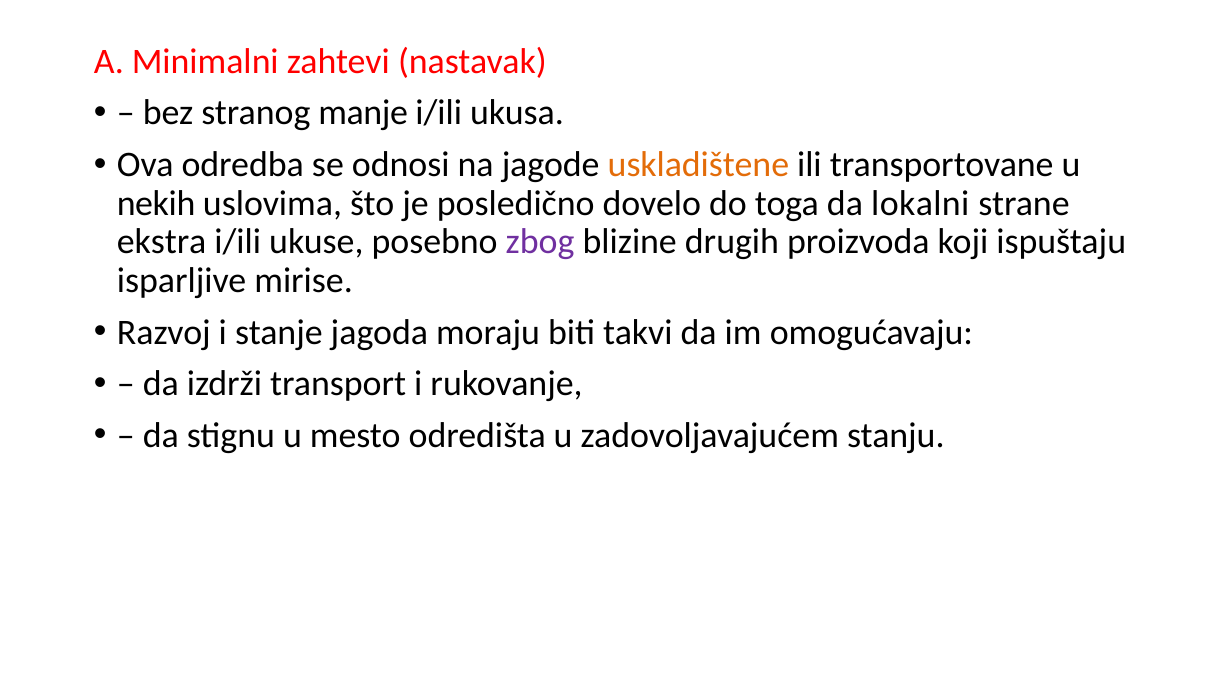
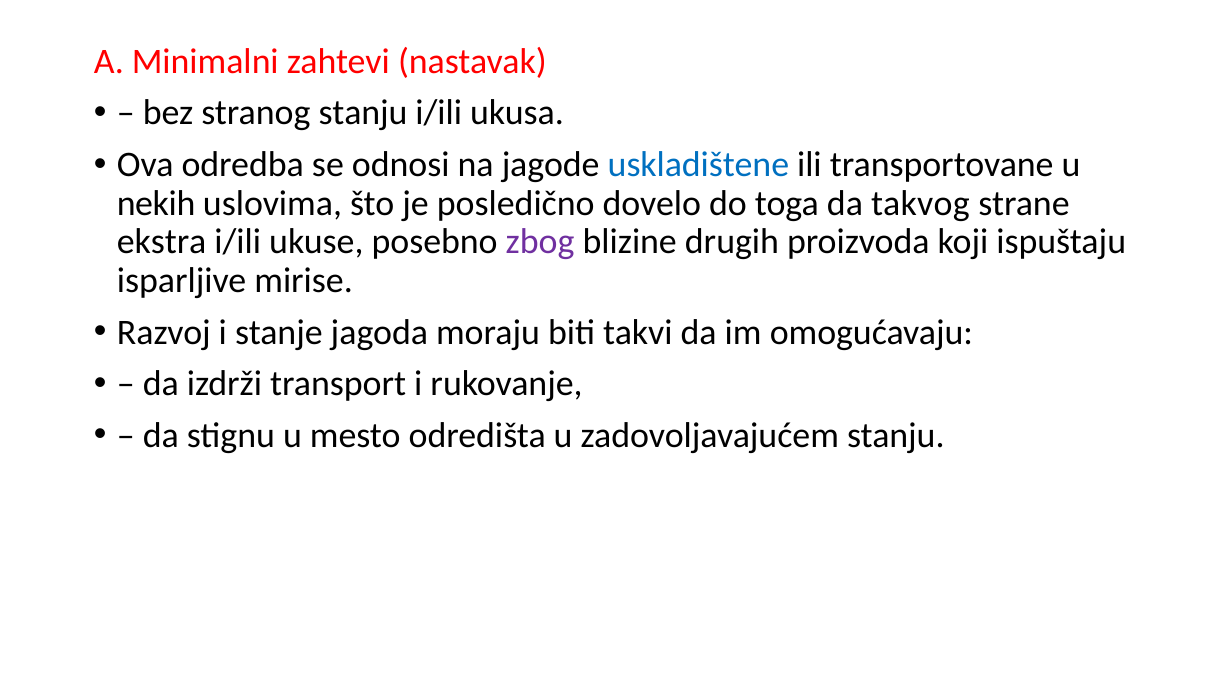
stranog manje: manje -> stanju
uskladištene colour: orange -> blue
lokalni: lokalni -> takvog
